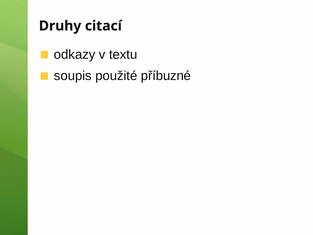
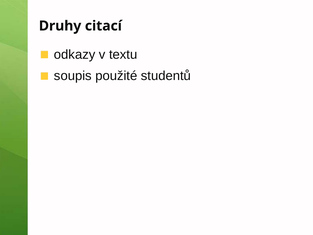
příbuzné: příbuzné -> studentů
